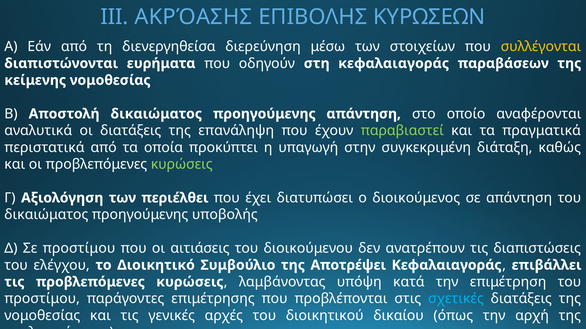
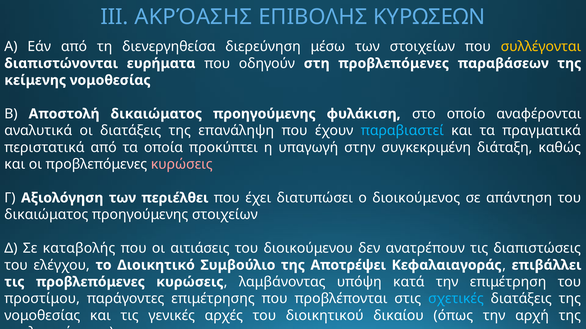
στη κεφαλαιαγοράς: κεφαλαιαγοράς -> προβλεπόμενες
προηγούμενης απάντηση: απάντηση -> φυλάκιση
παραβιαστεί colour: light green -> light blue
κυρώσεις at (182, 165) colour: light green -> pink
προηγούμενης υποβολής: υποβολής -> στοιχείων
Σε προστίμου: προστίμου -> καταβολής
